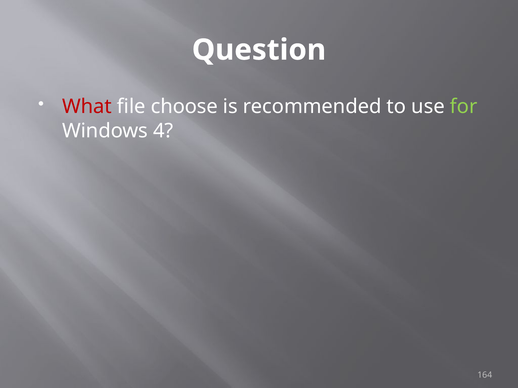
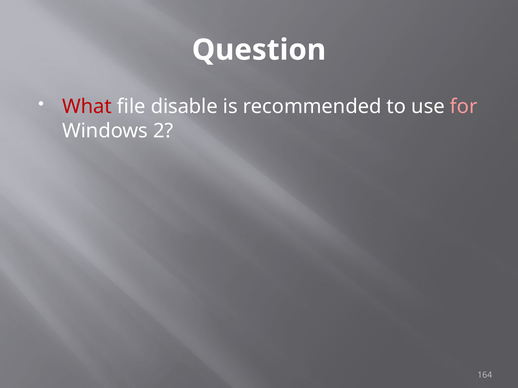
choose: choose -> disable
for colour: light green -> pink
4: 4 -> 2
